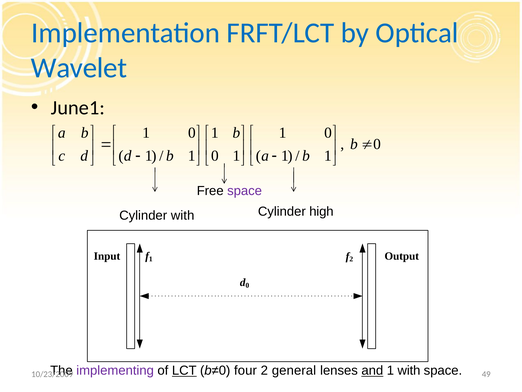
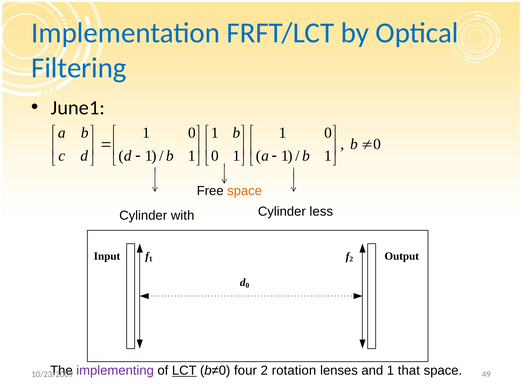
Wavelet: Wavelet -> Filtering
space at (245, 191) colour: purple -> orange
high: high -> less
general: general -> rotation
and underline: present -> none
1 with: with -> that
